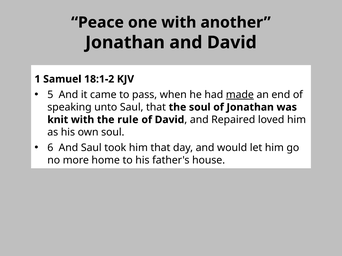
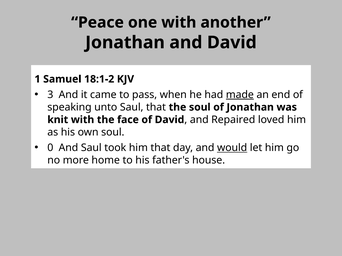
5: 5 -> 3
rule: rule -> face
6: 6 -> 0
would underline: none -> present
